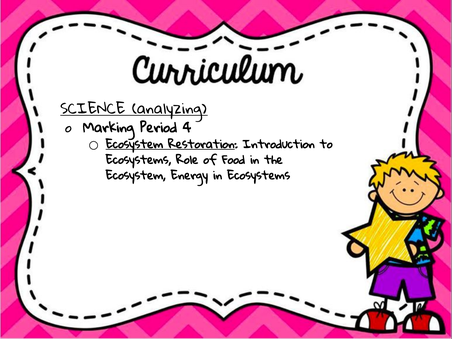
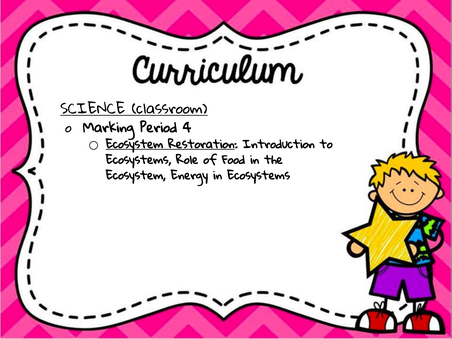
analyzing: analyzing -> classroom
